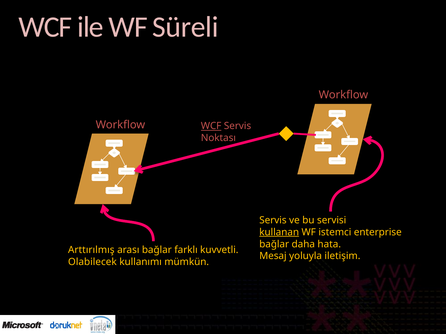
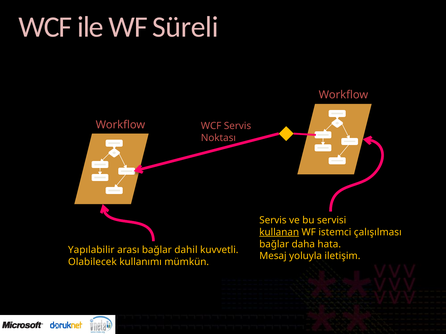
WCF at (211, 126) underline: present -> none
enterprise: enterprise -> çalışılması
Arttırılmış: Arttırılmış -> Yapılabilir
farklı: farklı -> dahil
